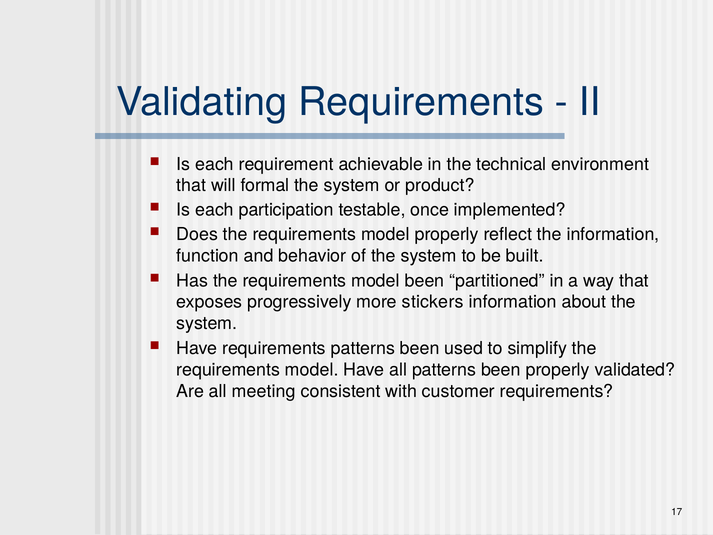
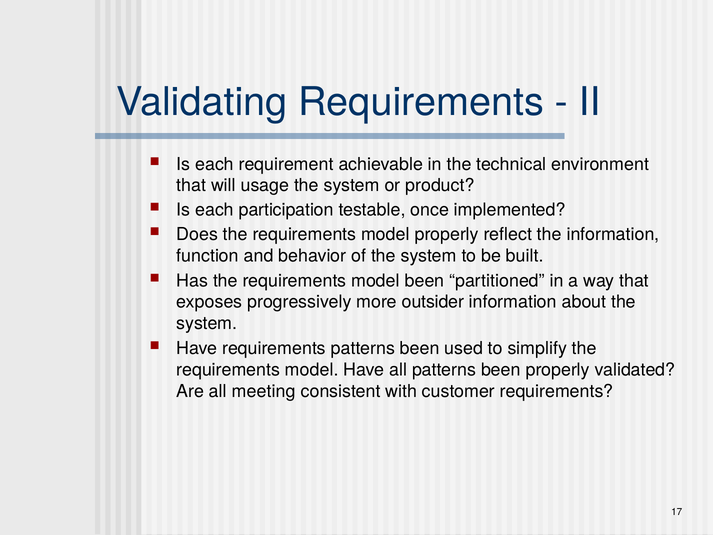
formal: formal -> usage
stickers: stickers -> outsider
